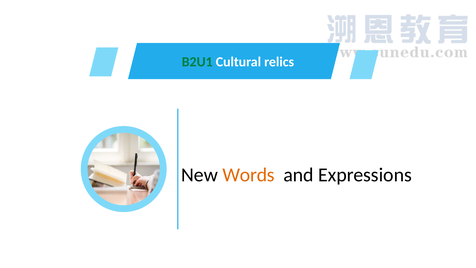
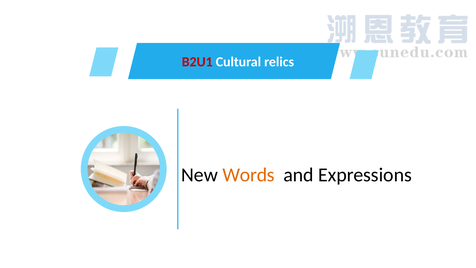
B2U1 colour: green -> red
